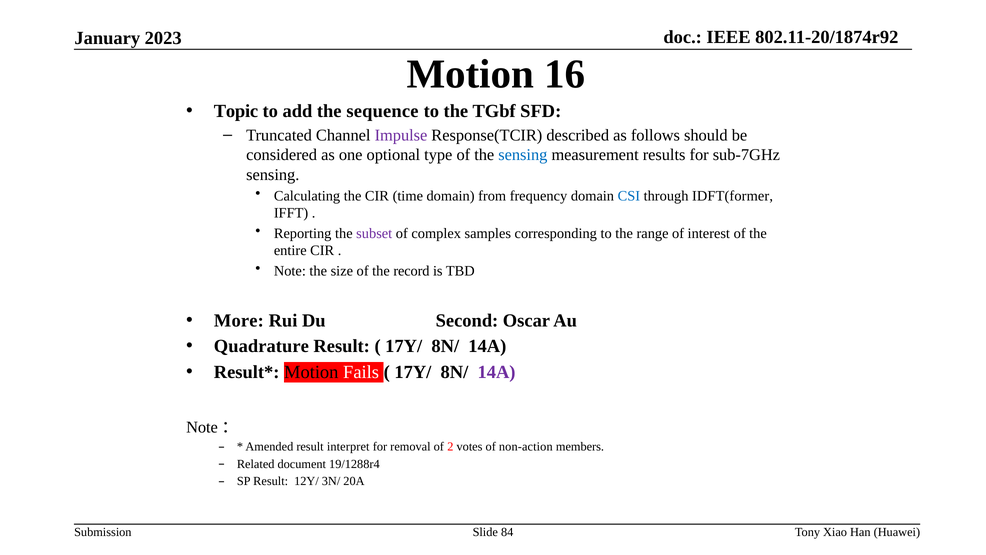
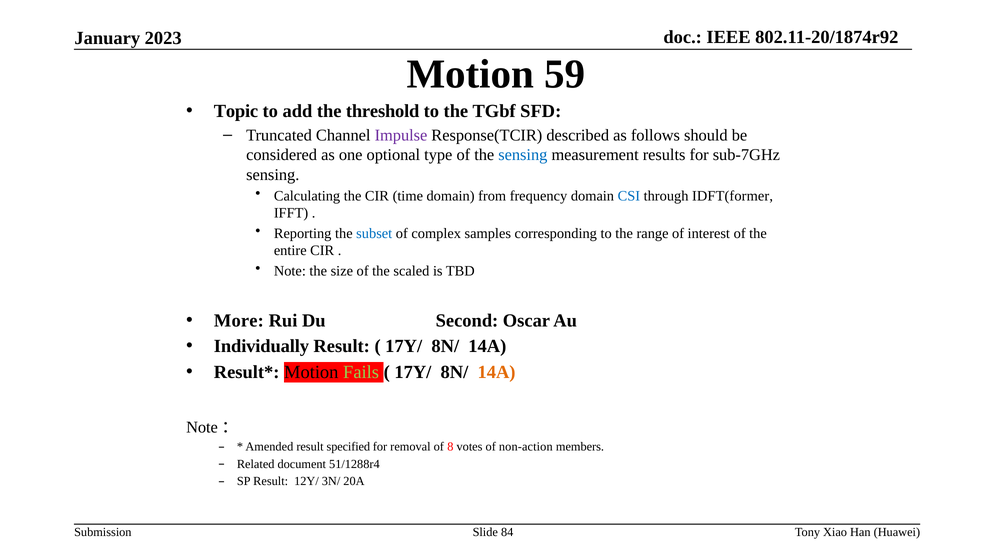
16: 16 -> 59
sequence: sequence -> threshold
subset colour: purple -> blue
record: record -> scaled
Quadrature: Quadrature -> Individually
Fails colour: white -> light green
14A at (497, 372) colour: purple -> orange
interpret: interpret -> specified
2: 2 -> 8
19/1288r4: 19/1288r4 -> 51/1288r4
